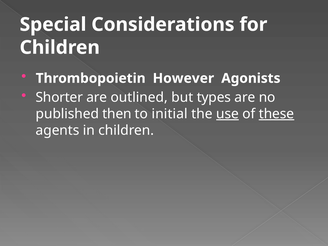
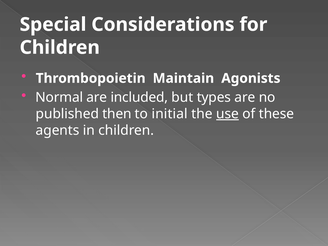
However: However -> Maintain
Shorter: Shorter -> Normal
outlined: outlined -> included
these underline: present -> none
